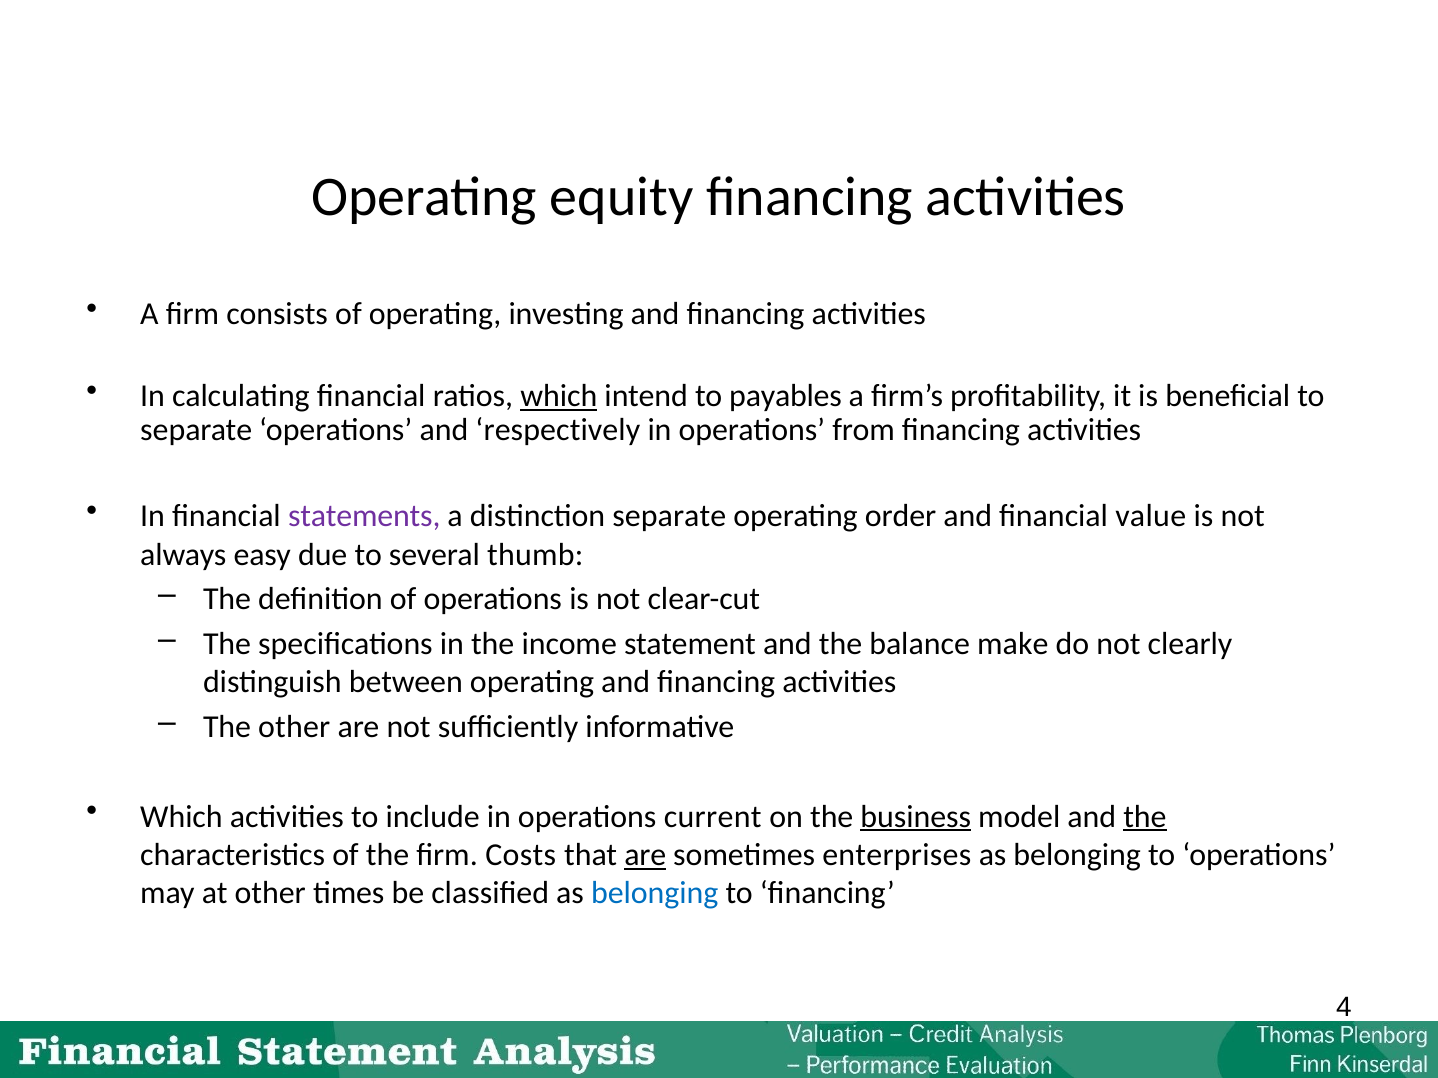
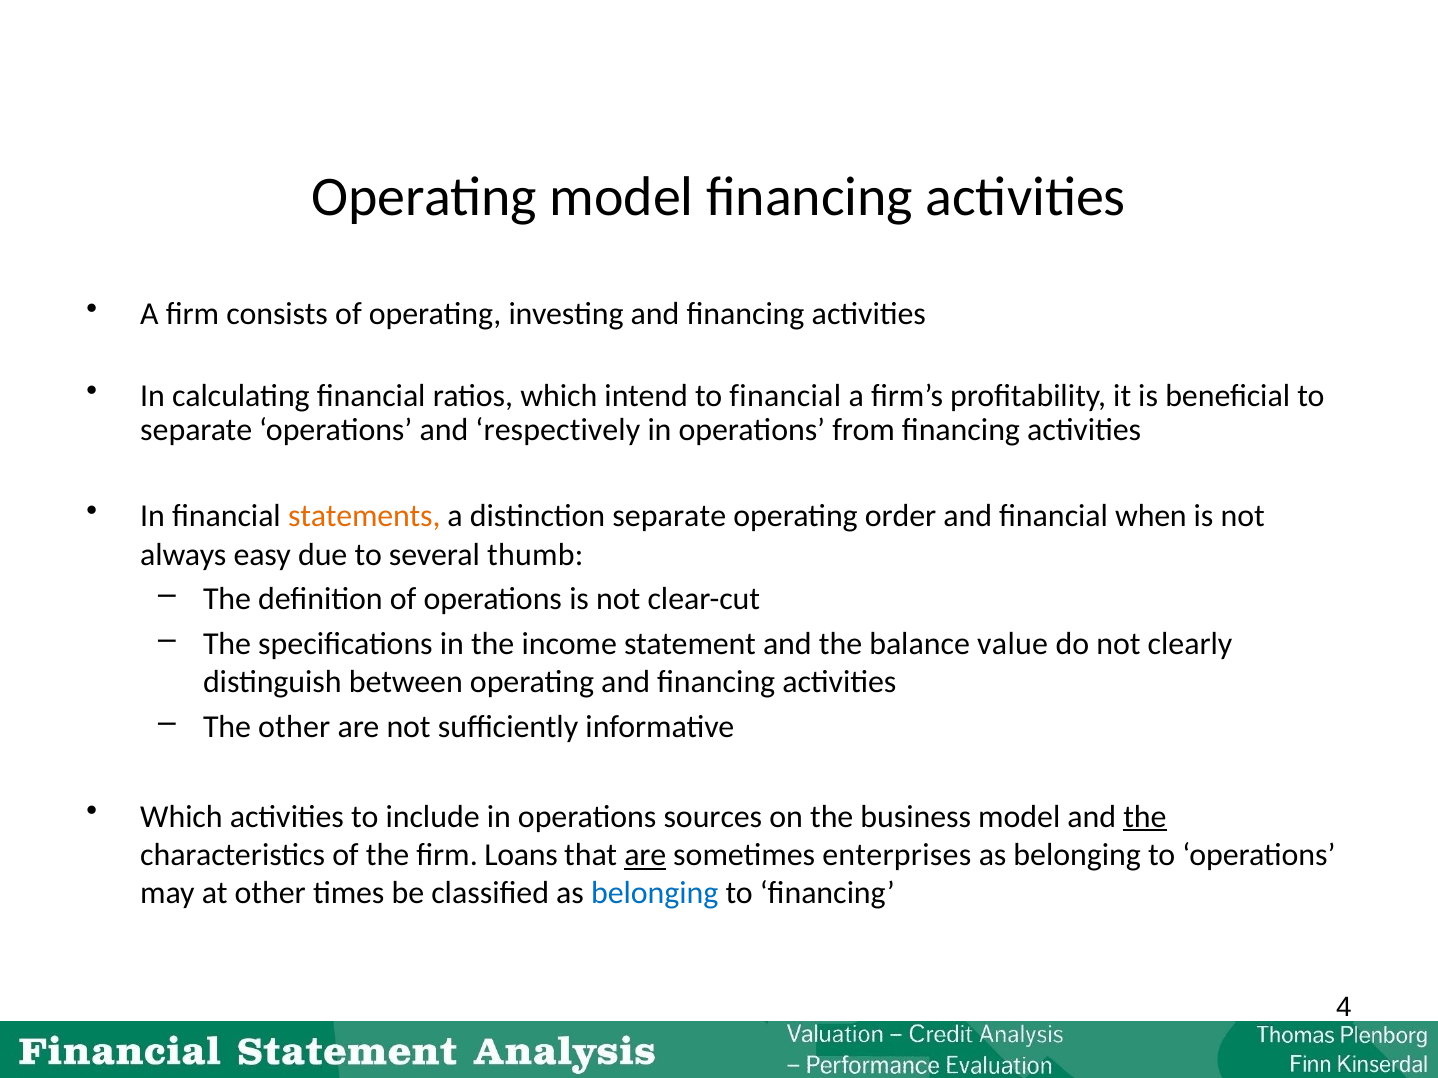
Operating equity: equity -> model
which at (559, 396) underline: present -> none
to payables: payables -> financial
statements colour: purple -> orange
value: value -> when
make: make -> value
current: current -> sources
business underline: present -> none
Costs: Costs -> Loans
